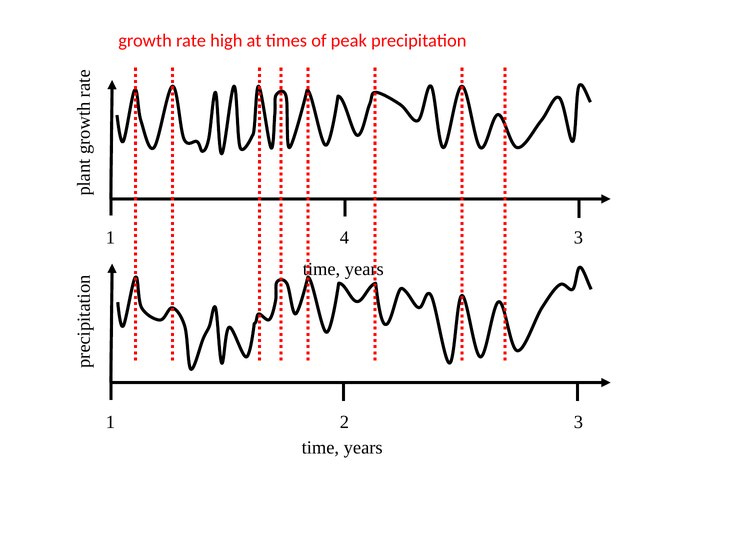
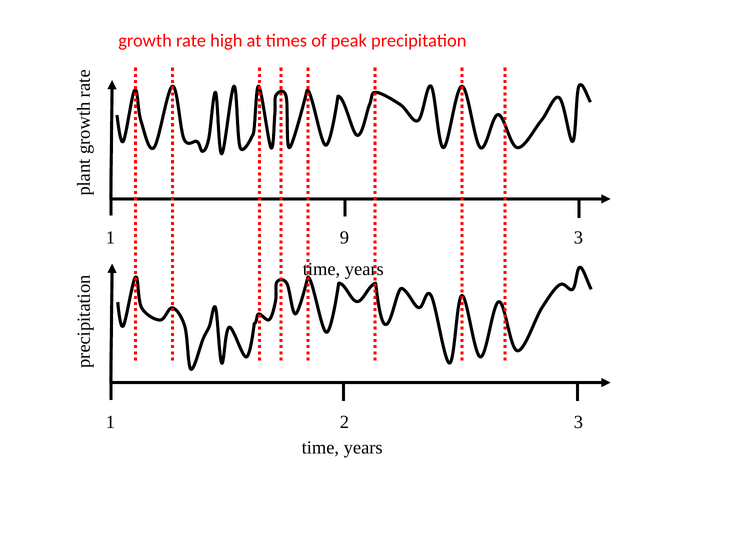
4: 4 -> 9
